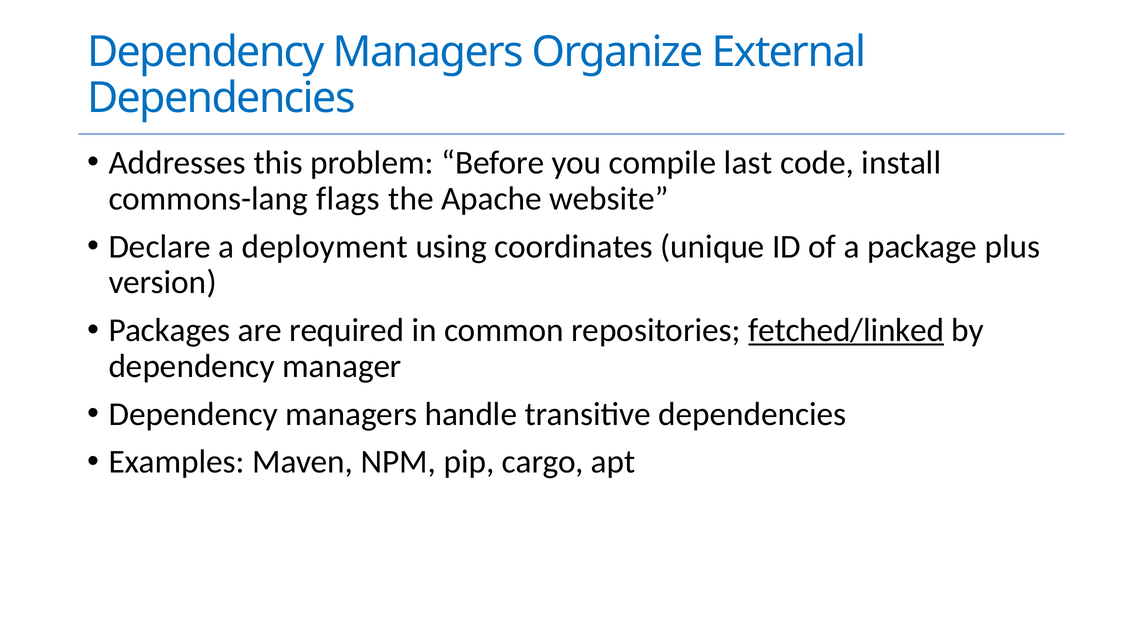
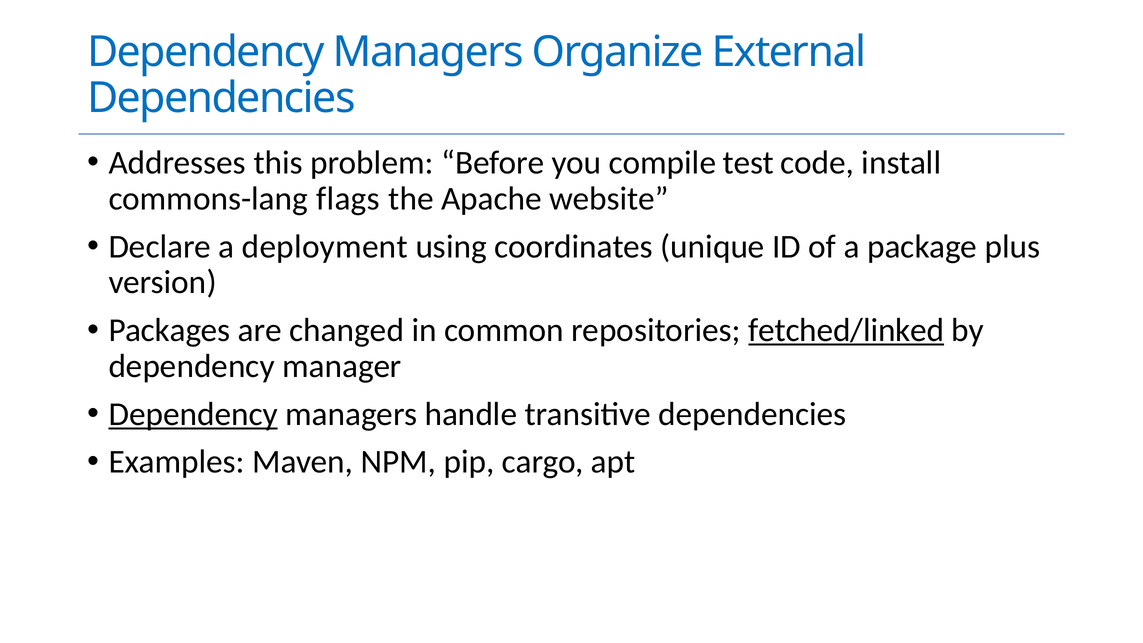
last: last -> test
required: required -> changed
Dependency at (193, 414) underline: none -> present
